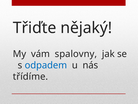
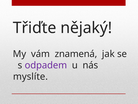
spalovny: spalovny -> znamená
odpadem colour: blue -> purple
třídíme: třídíme -> myslíte
